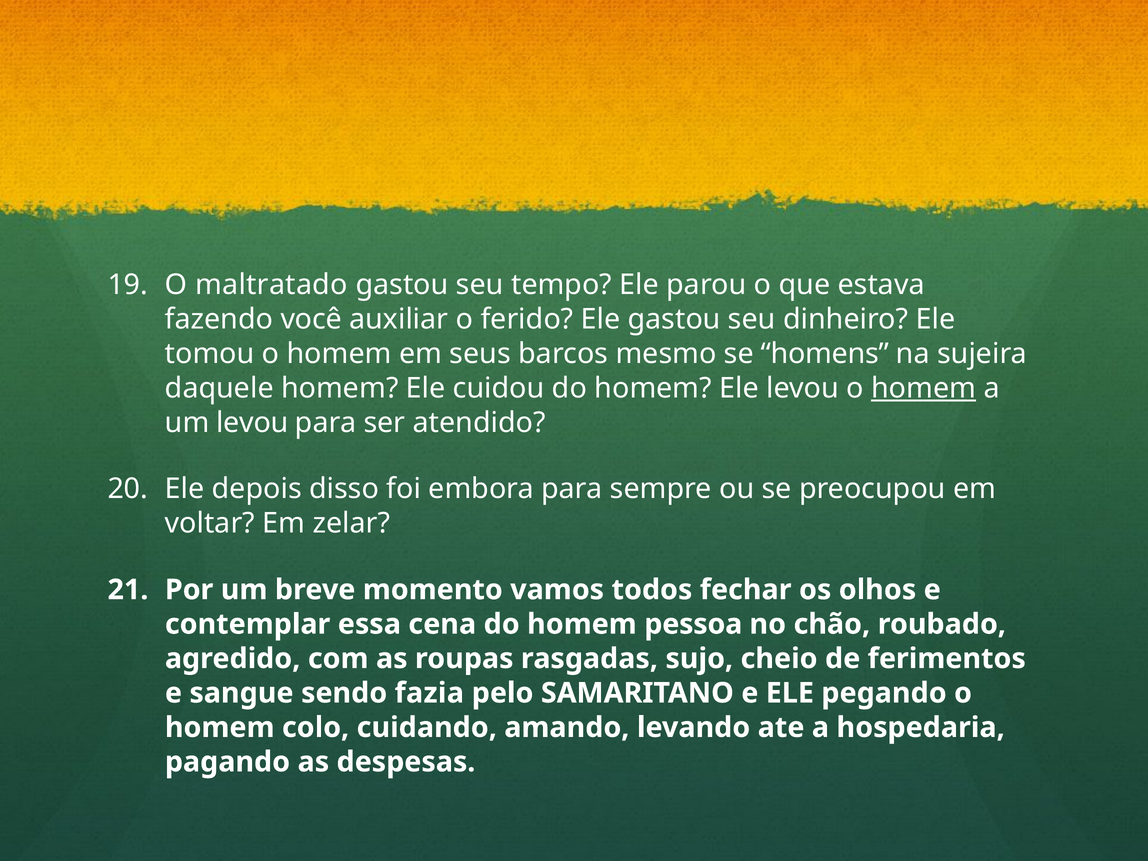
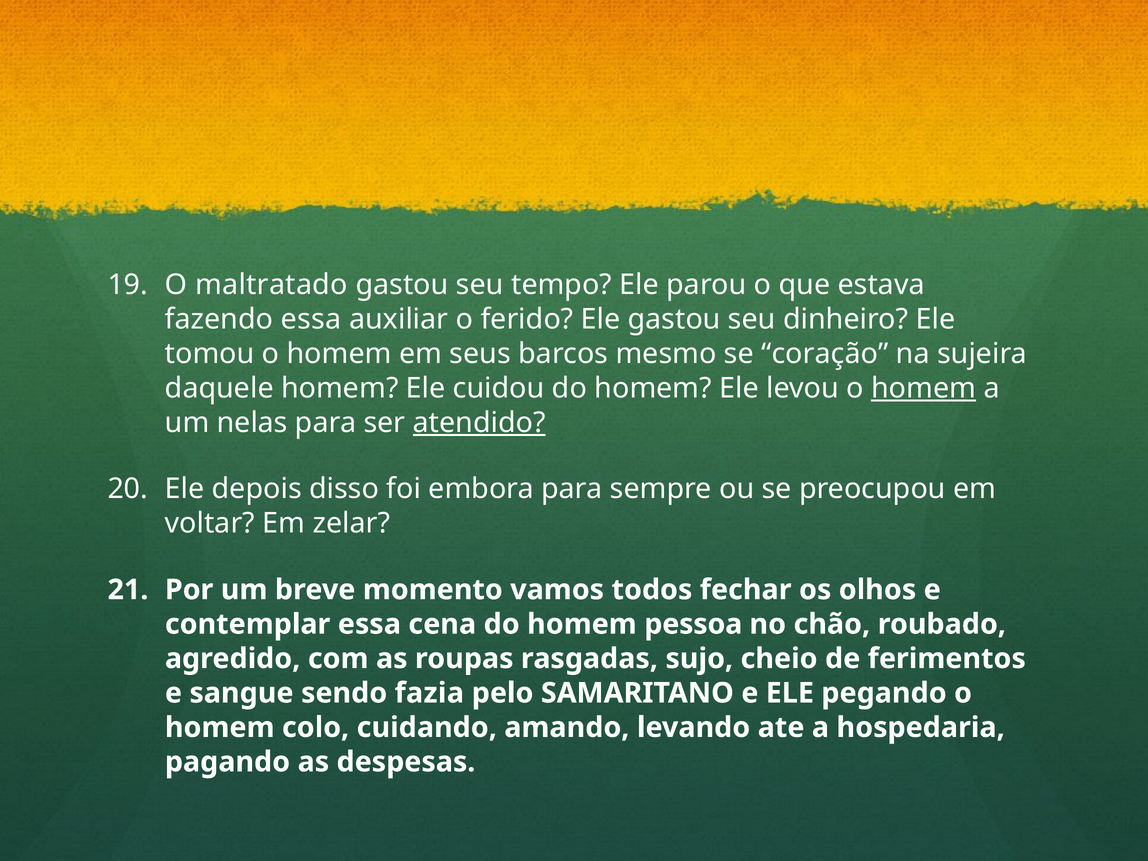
fazendo você: você -> essa
homens: homens -> coração
um levou: levou -> nelas
atendido underline: none -> present
